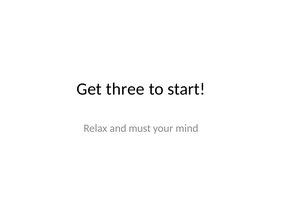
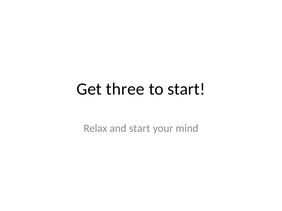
and must: must -> start
